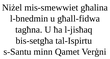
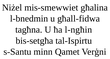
l-jisħaq: l-jisħaq -> l-ngħin
